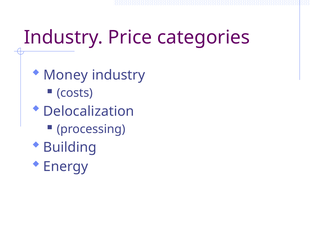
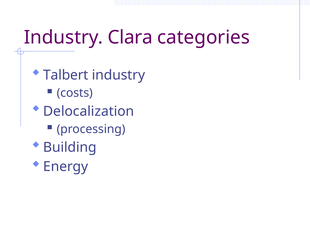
Price: Price -> Clara
Money: Money -> Talbert
